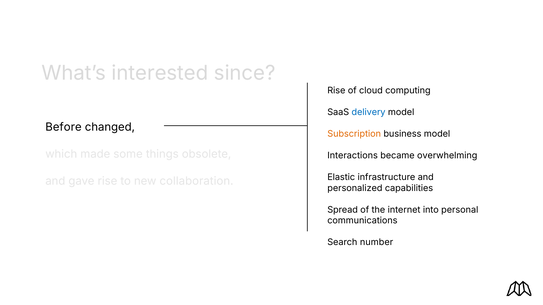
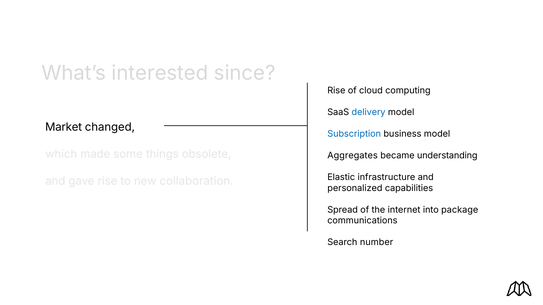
Before: Before -> Market
Subscription colour: orange -> blue
Interactions: Interactions -> Aggregates
overwhelming: overwhelming -> understanding
personal: personal -> package
